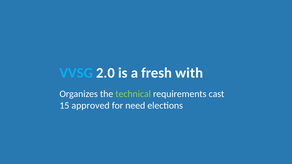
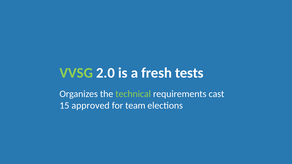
VVSG colour: light blue -> light green
with: with -> tests
need: need -> team
